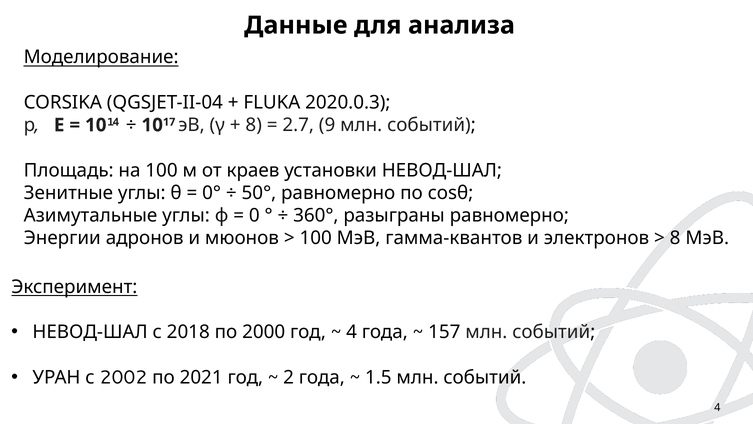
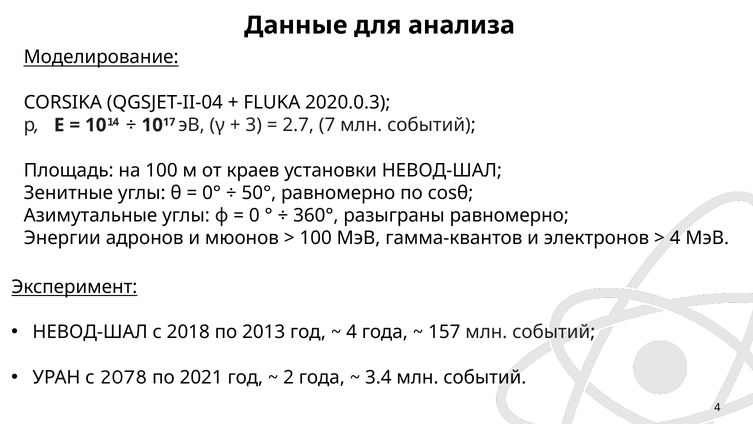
8 at (254, 125): 8 -> 3
9: 9 -> 7
8 at (675, 238): 8 -> 4
2000: 2000 -> 2013
2002: 2002 -> 2078
1.5: 1.5 -> 3.4
